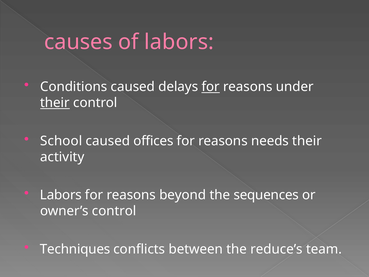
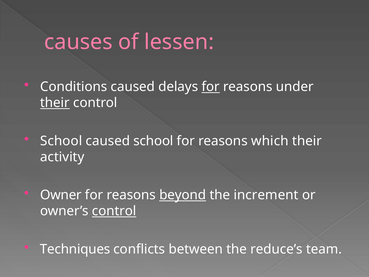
of labors: labors -> lessen
caused offices: offices -> school
needs: needs -> which
Labors at (61, 195): Labors -> Owner
beyond underline: none -> present
sequences: sequences -> increment
control at (114, 211) underline: none -> present
